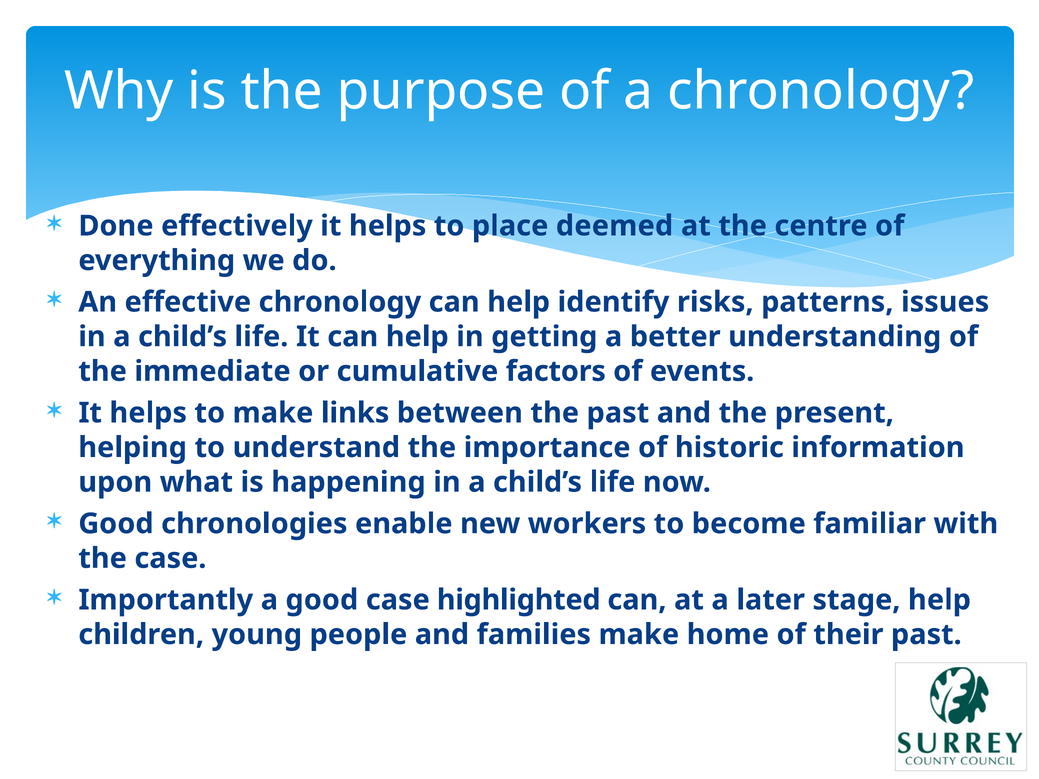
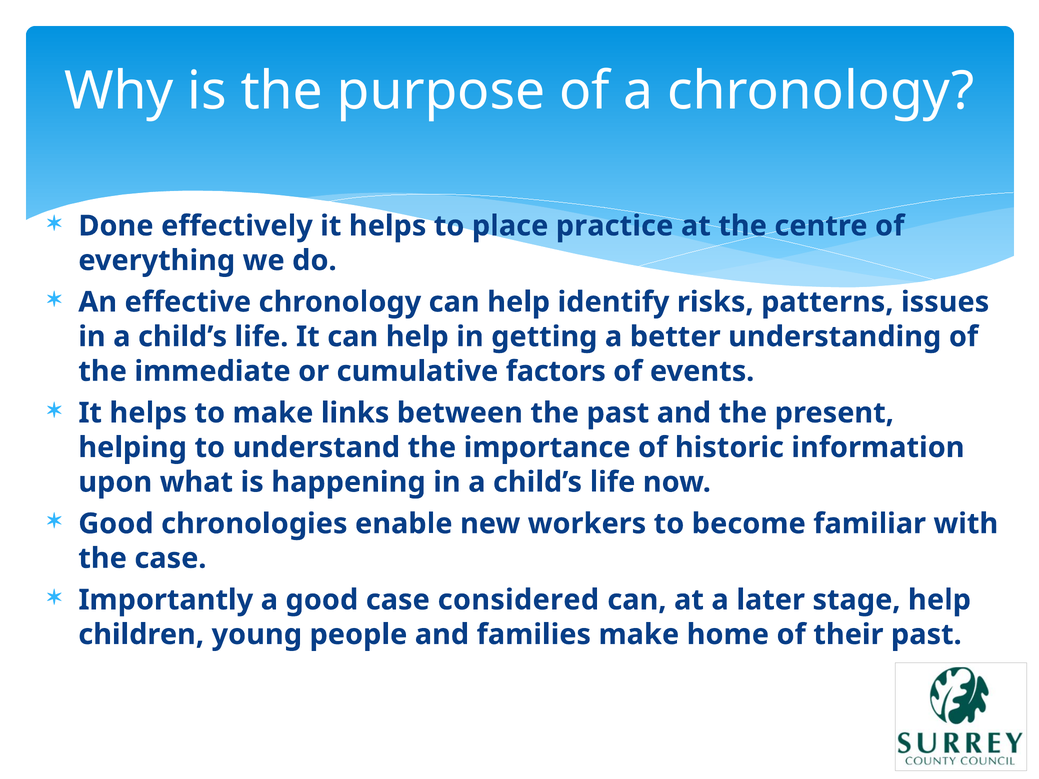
deemed: deemed -> practice
highlighted: highlighted -> considered
